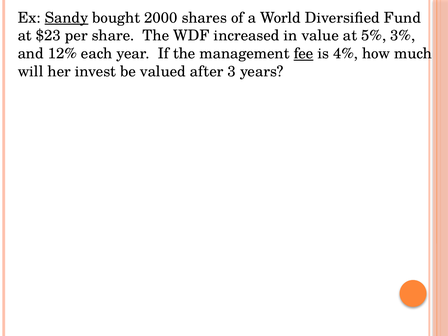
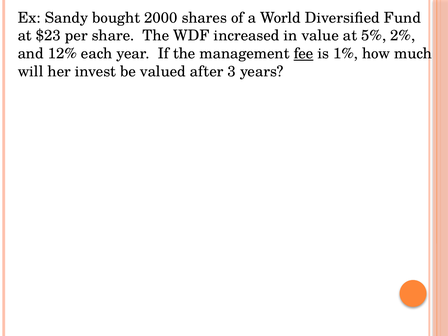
Sandy underline: present -> none
3%: 3% -> 2%
4%: 4% -> 1%
